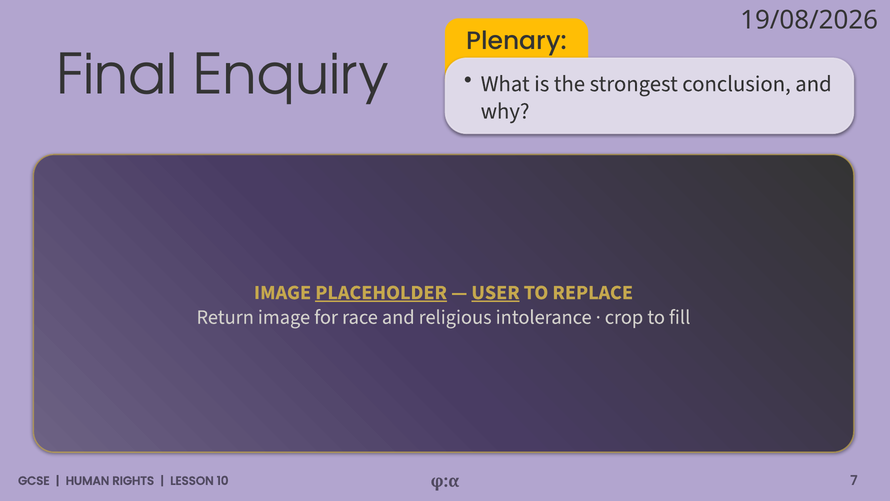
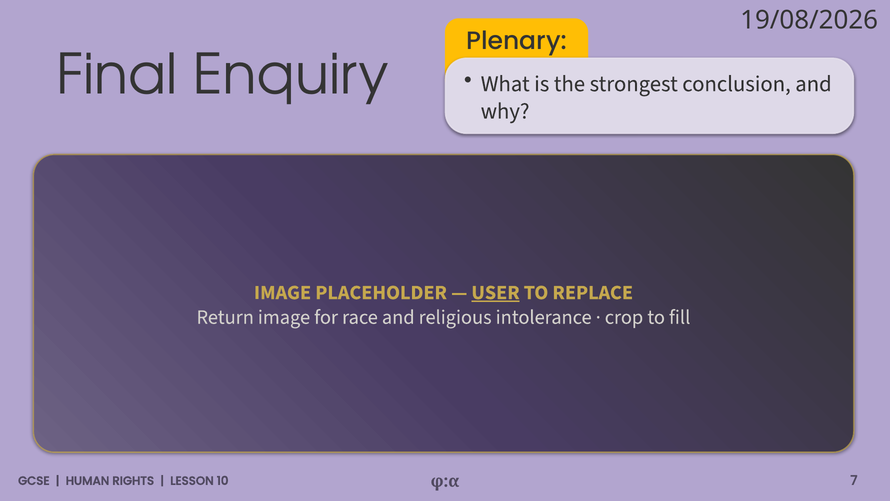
PLACEHOLDER underline: present -> none
